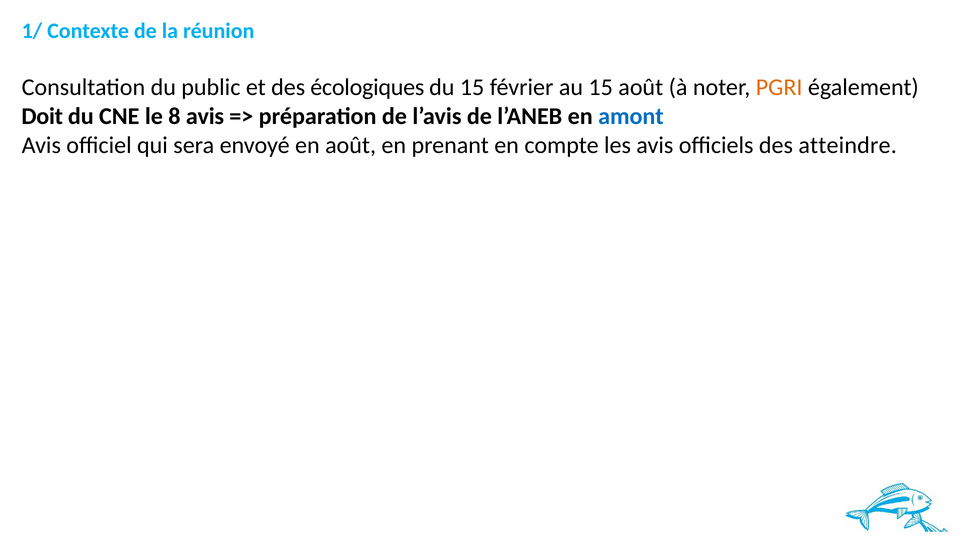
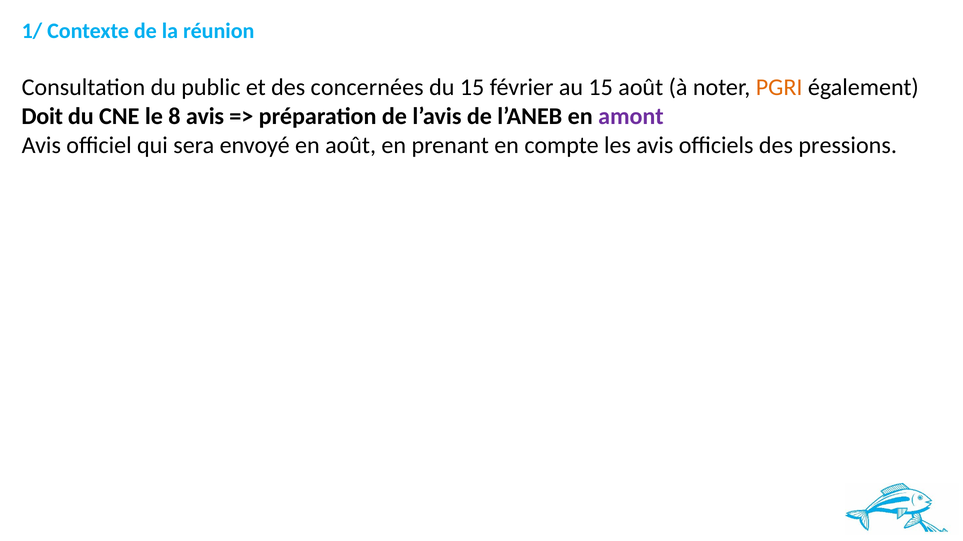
écologiques: écologiques -> concernées
amont colour: blue -> purple
atteindre: atteindre -> pressions
